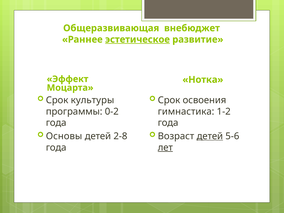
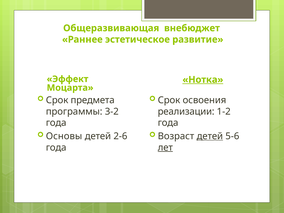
эстетическое underline: present -> none
Нотка underline: none -> present
культуры: культуры -> предмета
0-2: 0-2 -> 3-2
гимнастика: гимнастика -> реализации
2-8: 2-8 -> 2-6
